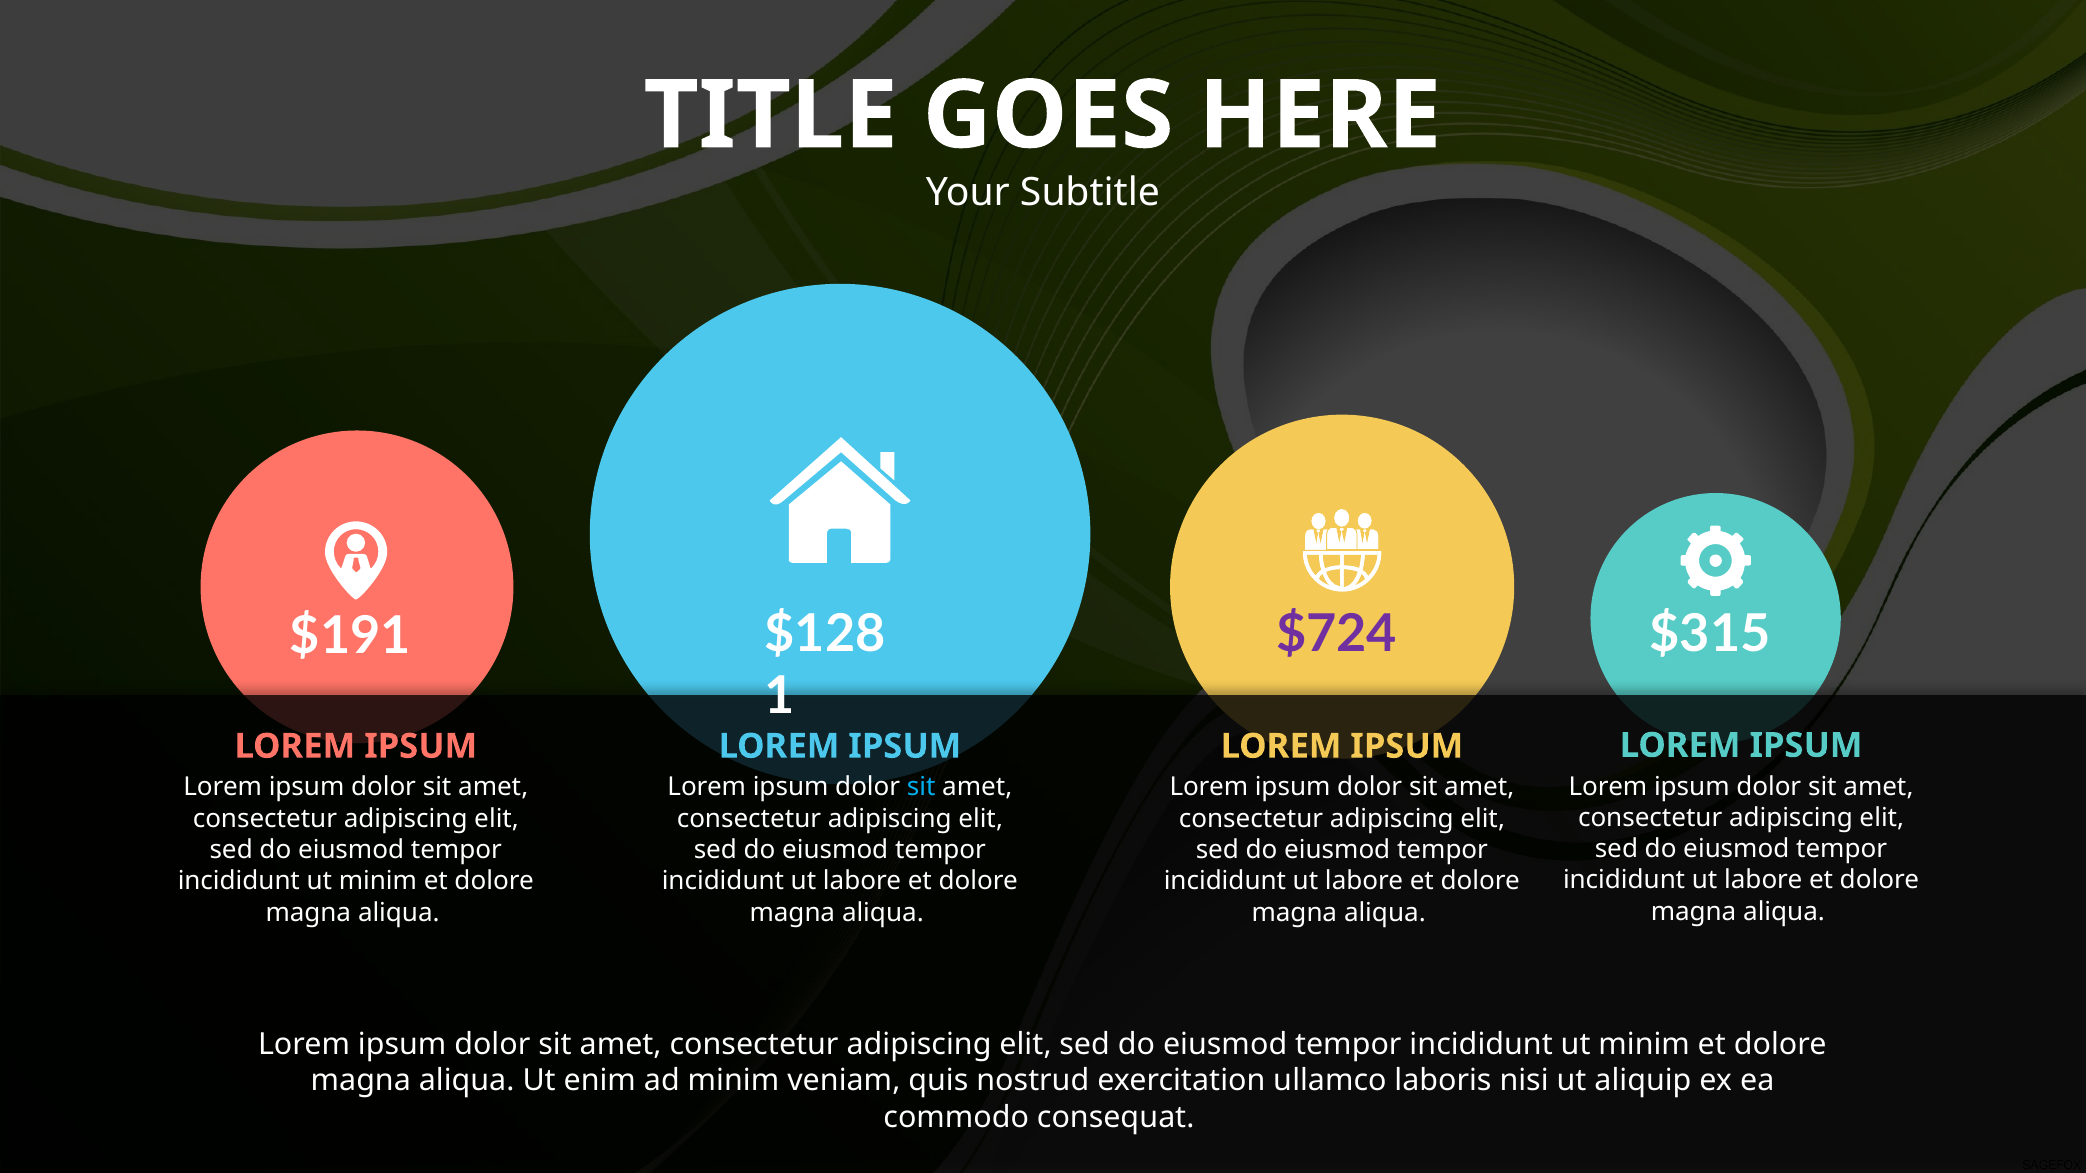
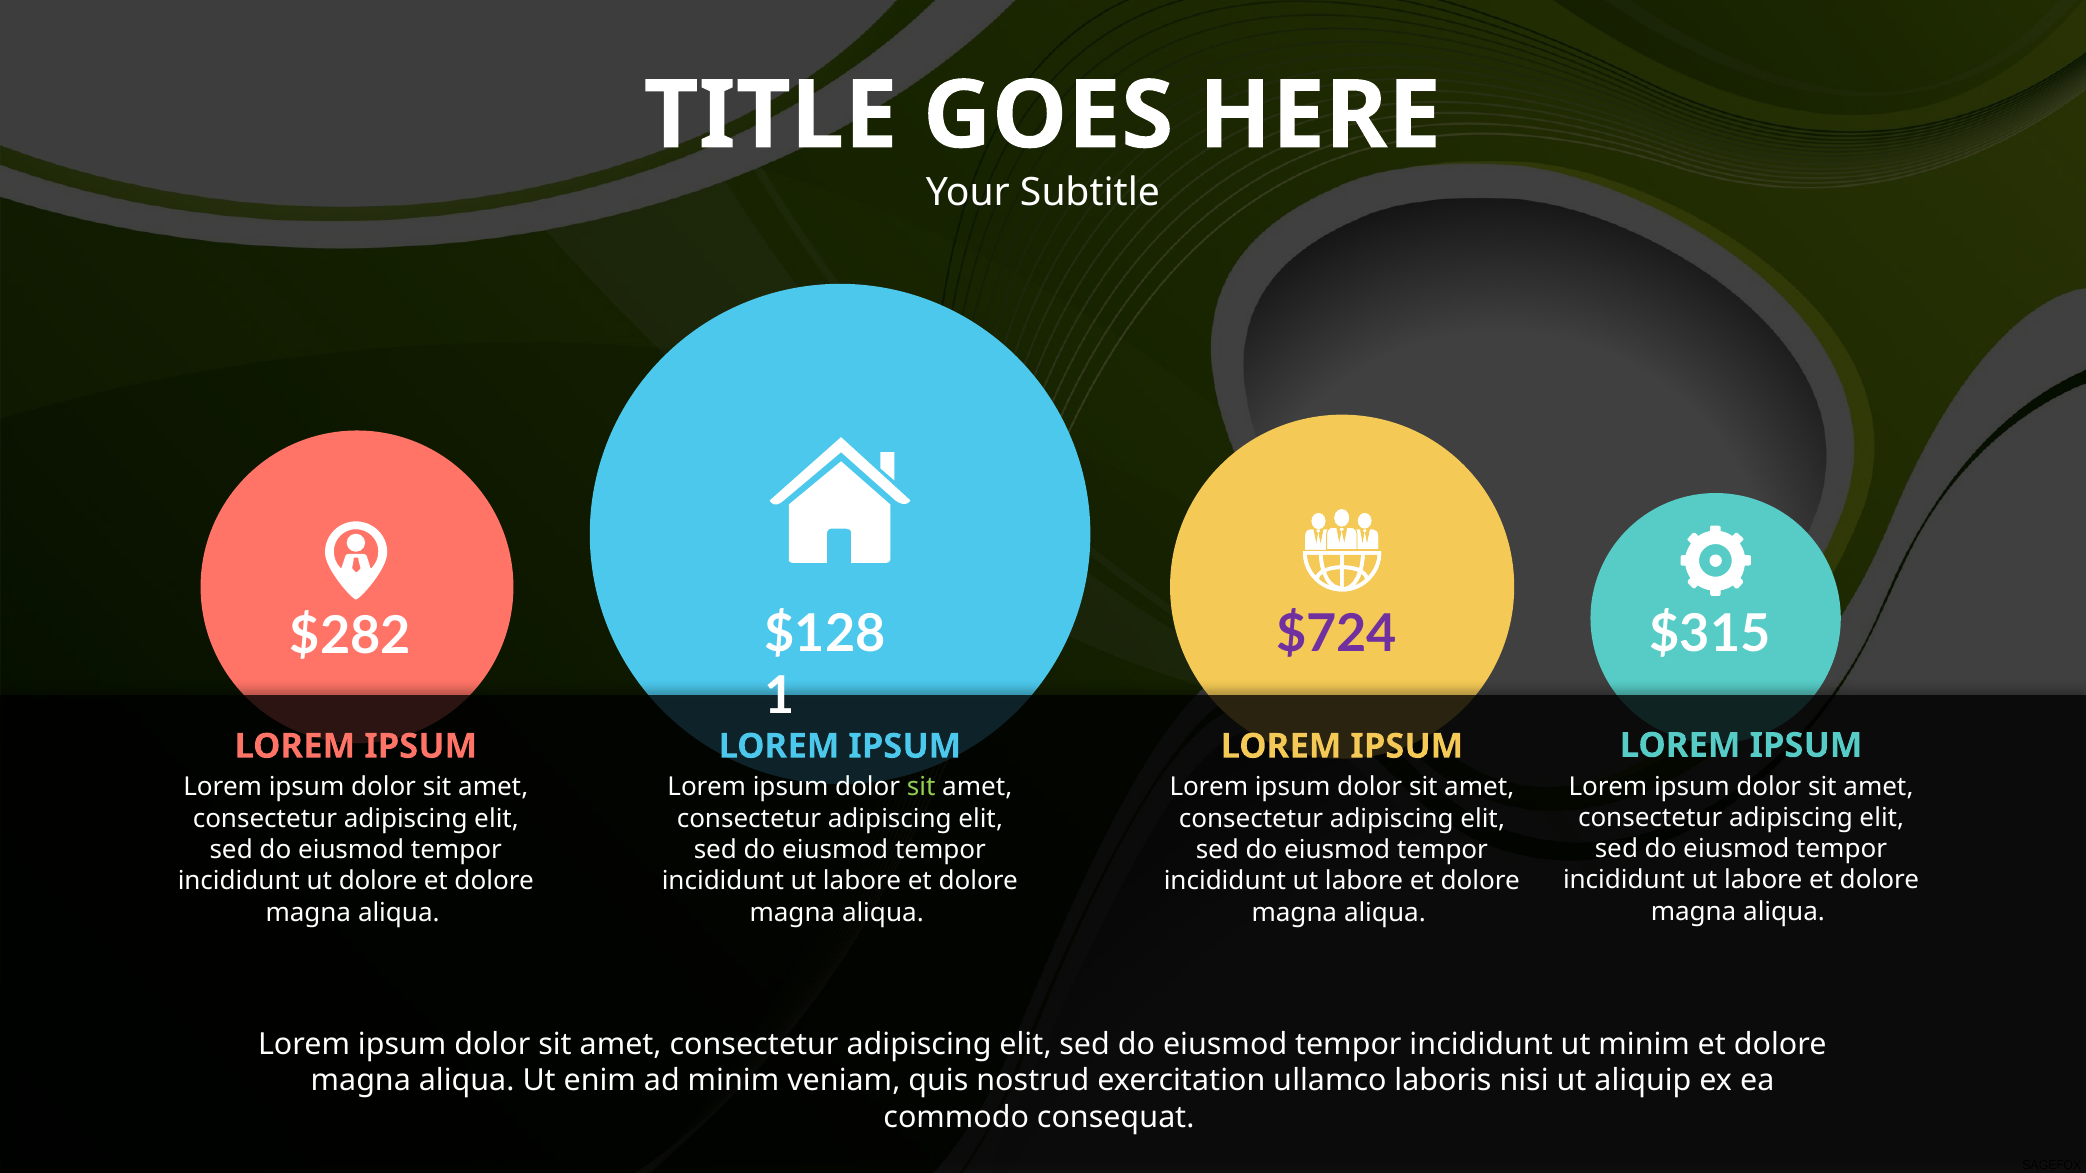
$191: $191 -> $282
sit at (921, 788) colour: light blue -> light green
minim at (378, 881): minim -> dolore
